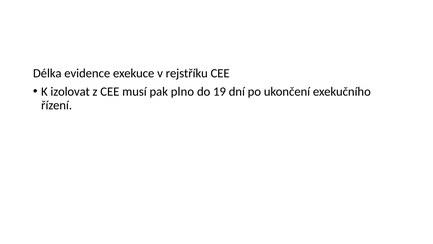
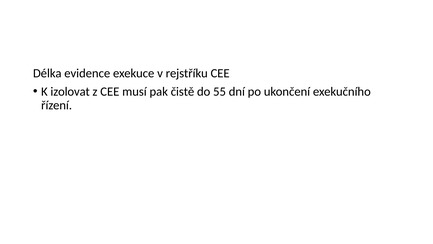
plno: plno -> čistě
19: 19 -> 55
